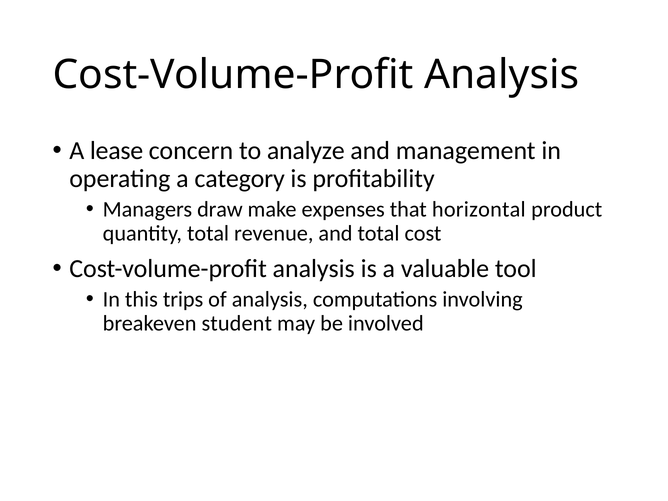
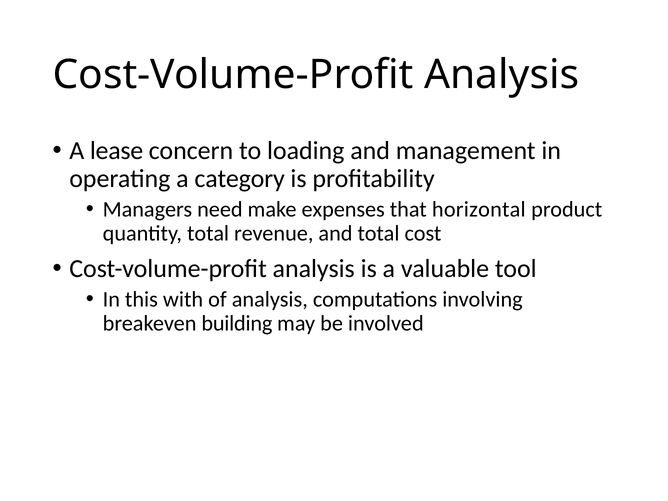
analyze: analyze -> loading
draw: draw -> need
trips: trips -> with
student: student -> building
